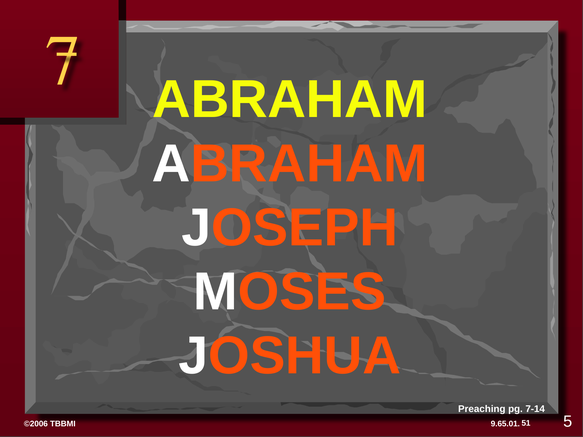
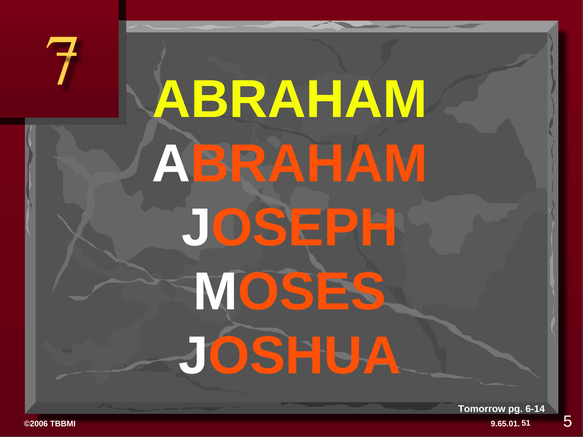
Preaching: Preaching -> Tomorrow
7-14: 7-14 -> 6-14
